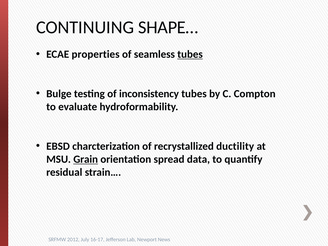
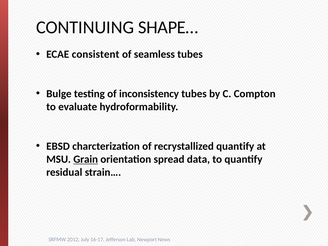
properties: properties -> consistent
tubes at (190, 54) underline: present -> none
recrystallized ductility: ductility -> quantify
